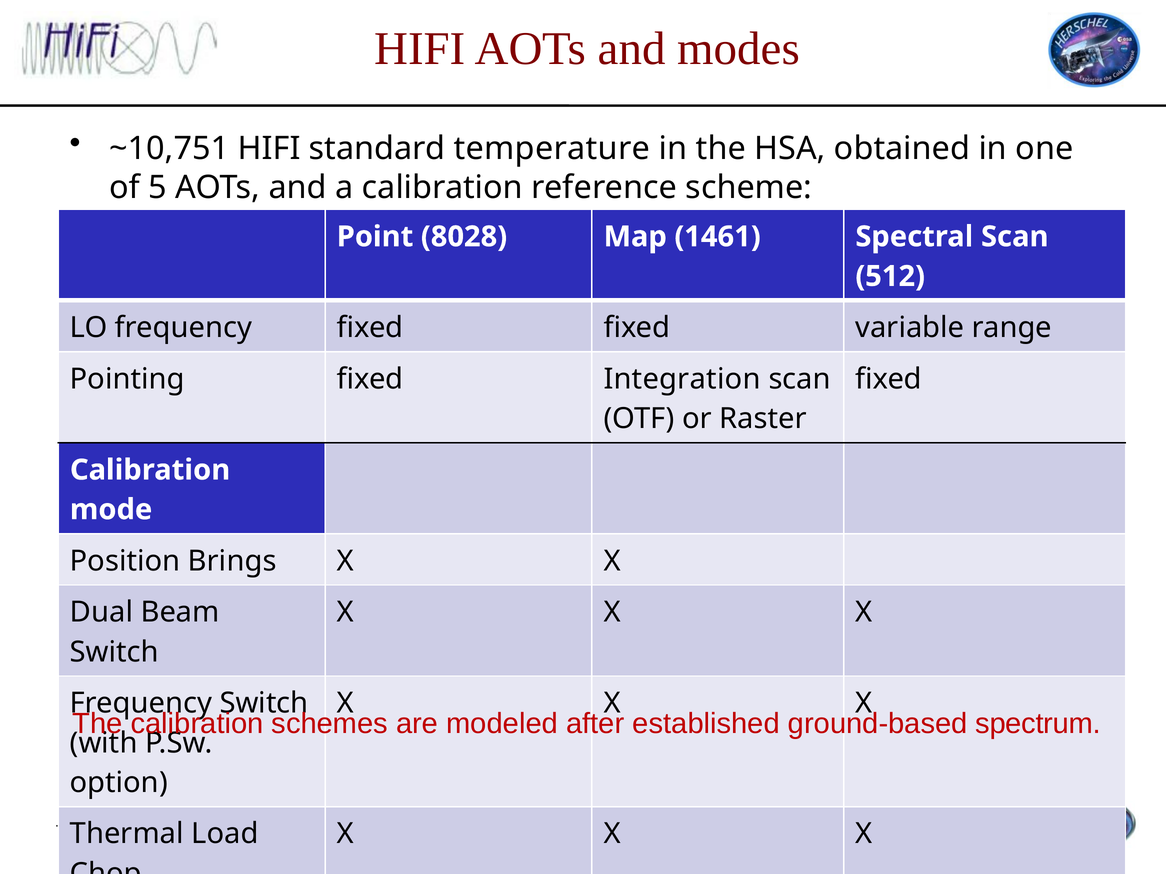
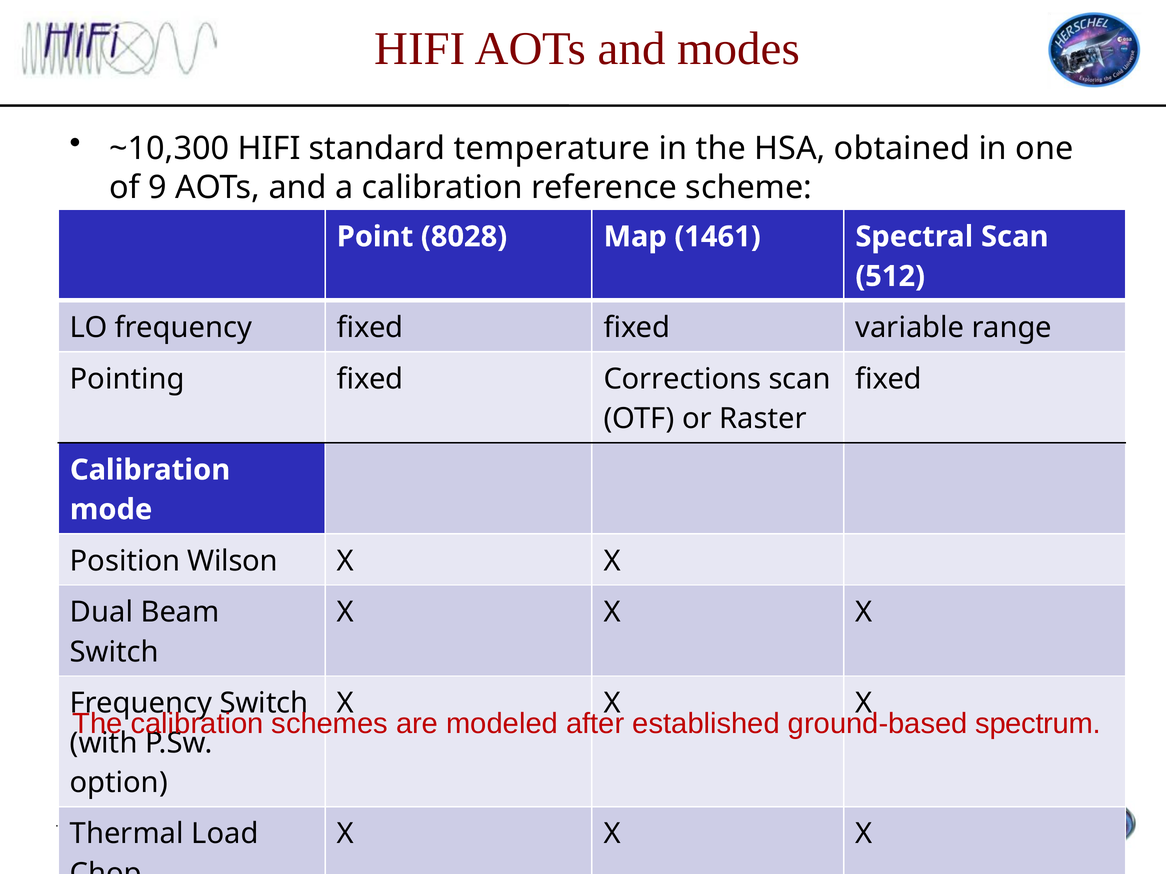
~10,751: ~10,751 -> ~10,300
5: 5 -> 9
Integration: Integration -> Corrections
Brings: Brings -> Wilson
